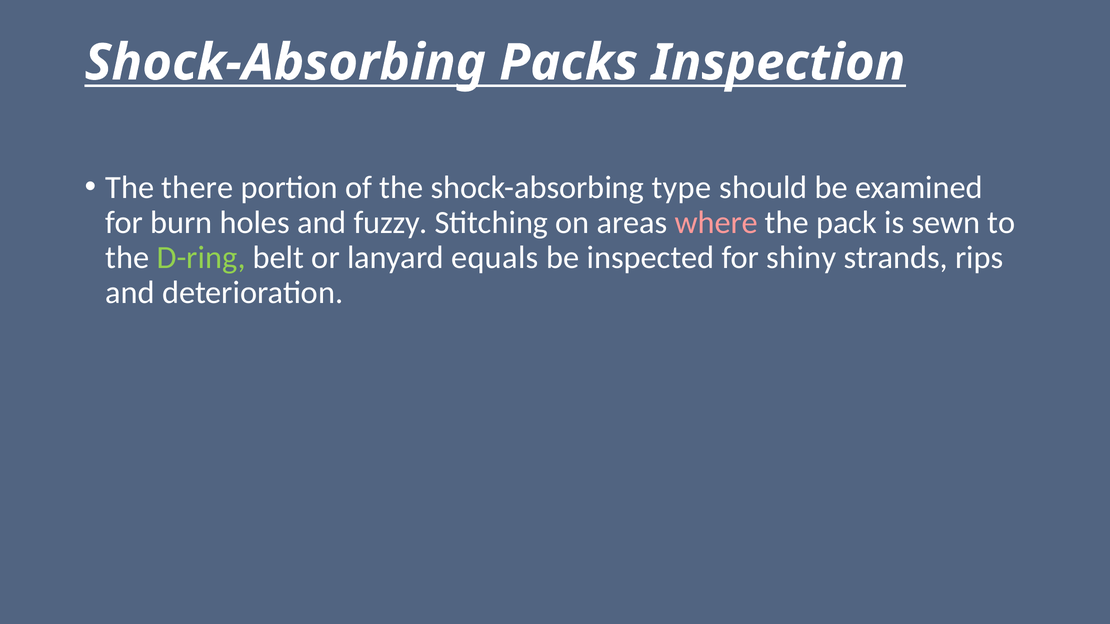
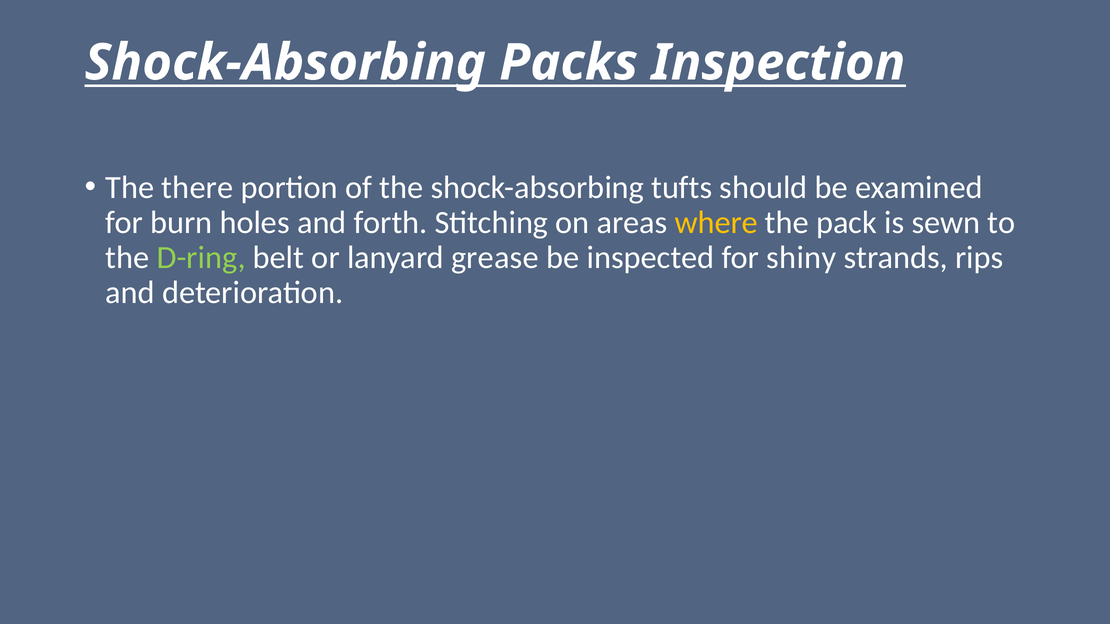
type: type -> tufts
fuzzy: fuzzy -> forth
where colour: pink -> yellow
equals: equals -> grease
